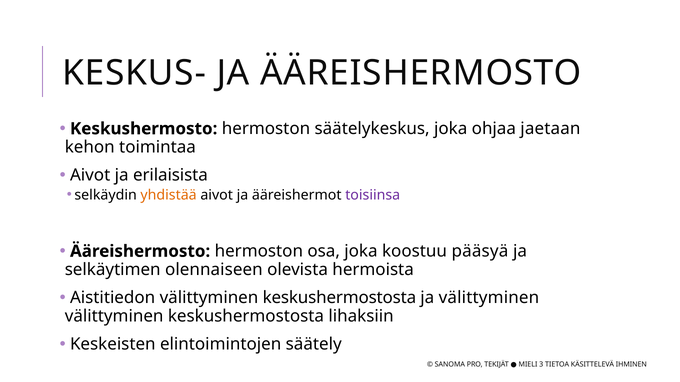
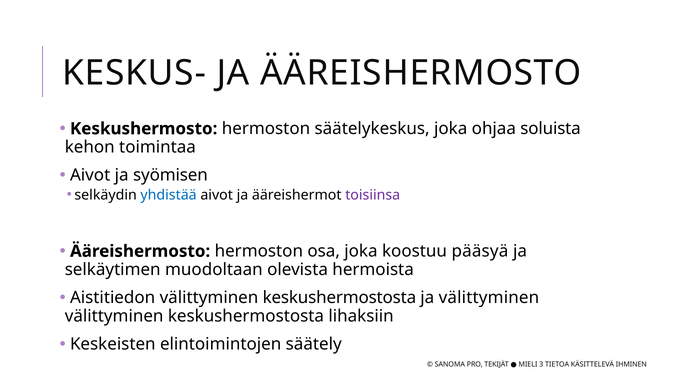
jaetaan: jaetaan -> soluista
erilaisista: erilaisista -> syömisen
yhdistää colour: orange -> blue
olennaiseen: olennaiseen -> muodoltaan
